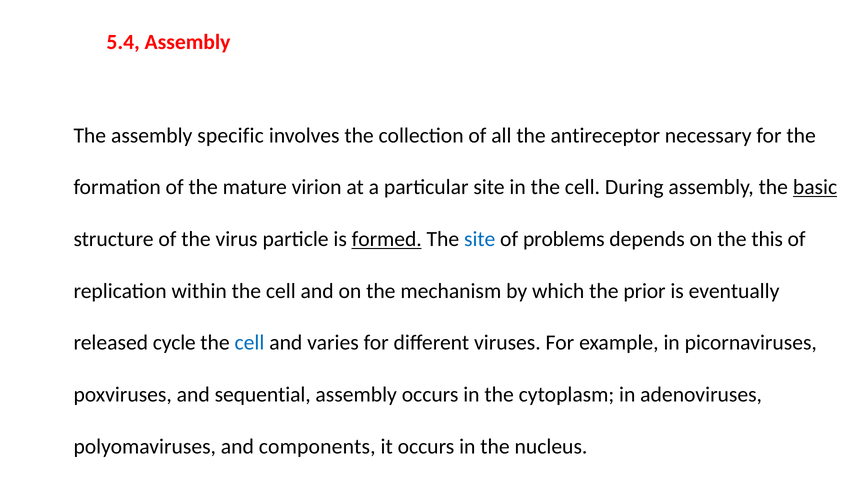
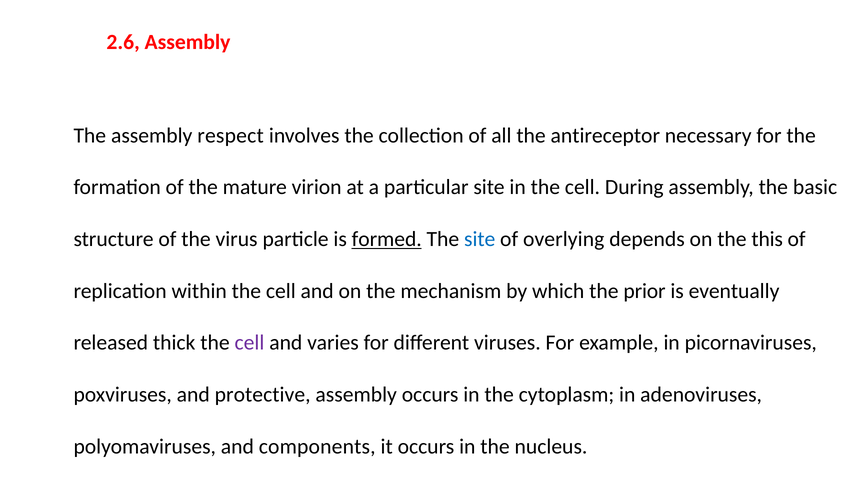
5.4: 5.4 -> 2.6
specific: specific -> respect
basic underline: present -> none
problems: problems -> overlying
cycle: cycle -> thick
cell at (250, 343) colour: blue -> purple
sequential: sequential -> protective
